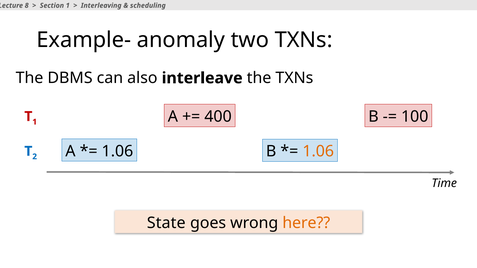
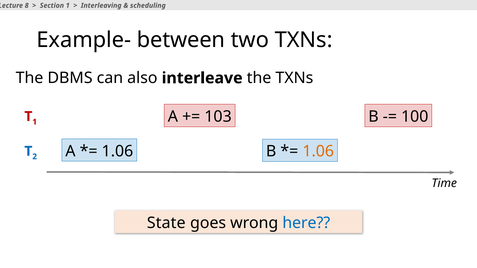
anomaly: anomaly -> between
400: 400 -> 103
here colour: orange -> blue
